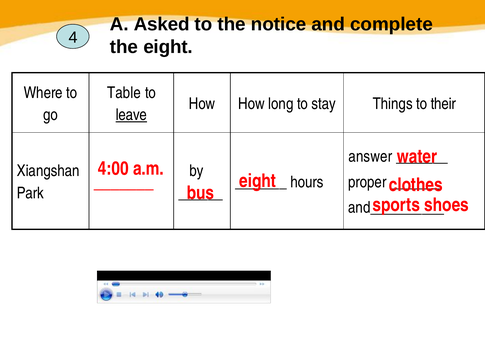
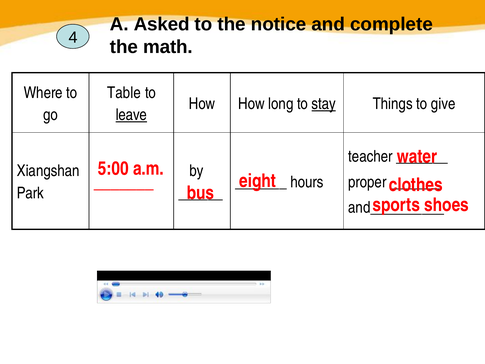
the eight: eight -> math
stay underline: none -> present
their: their -> give
answer: answer -> teacher
4:00: 4:00 -> 5:00
